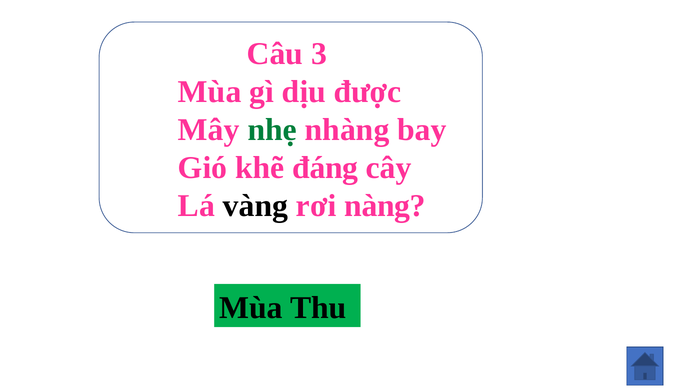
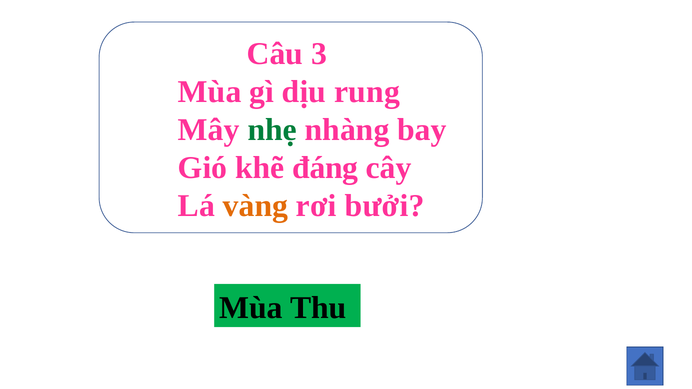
được: được -> rung
vàng colour: black -> orange
nàng: nàng -> bưởi
